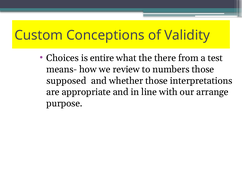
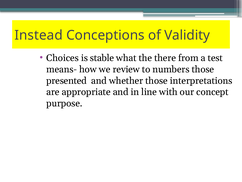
Custom: Custom -> Instead
entire: entire -> stable
supposed: supposed -> presented
arrange: arrange -> concept
